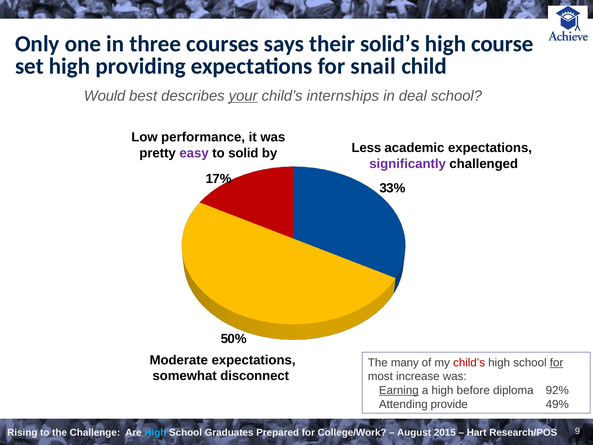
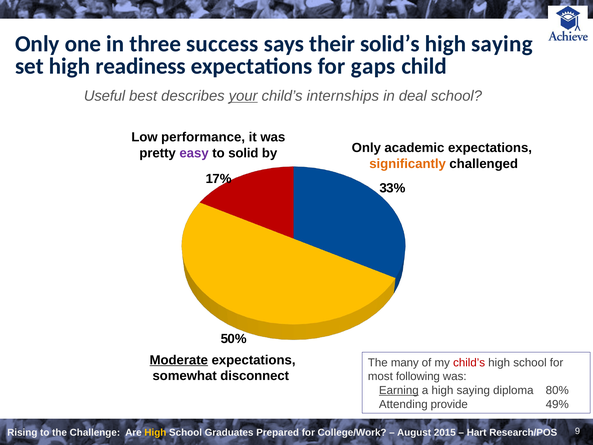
courses: courses -> success
course at (502, 44): course -> saying
providing: providing -> readiness
snail: snail -> gaps
Would: Would -> Useful
Less at (366, 148): Less -> Only
significantly colour: purple -> orange
Moderate underline: none -> present
for at (557, 362) underline: present -> none
increase: increase -> following
a high before: before -> saying
92%: 92% -> 80%
High at (155, 432) colour: light blue -> yellow
